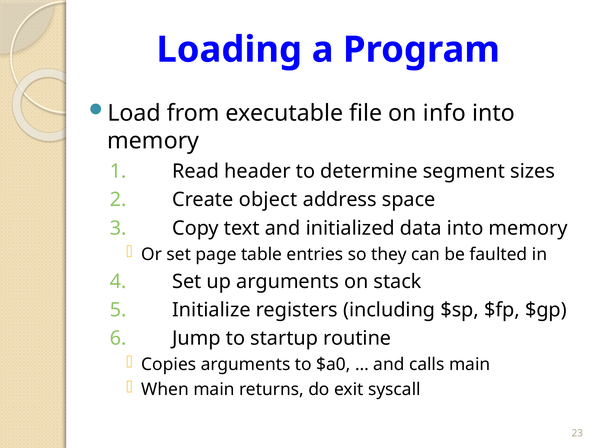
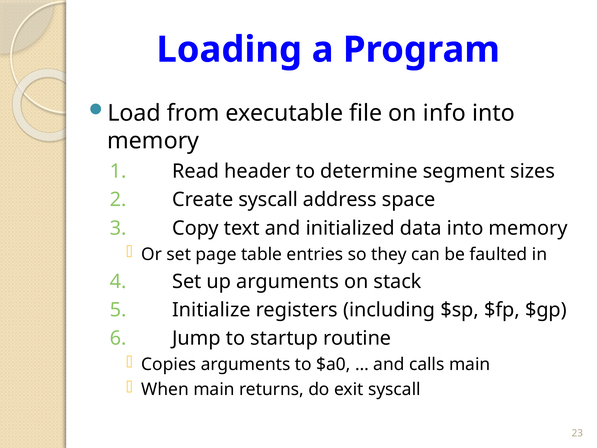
Create object: object -> syscall
